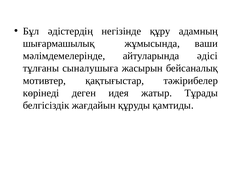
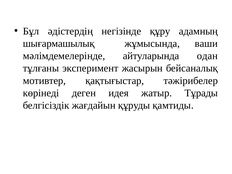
әдісі: әдісі -> одан
сыналушыға: сыналушыға -> эксперимент
